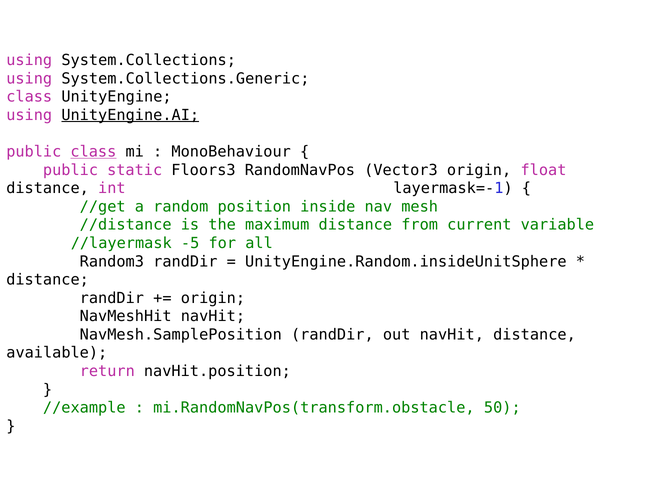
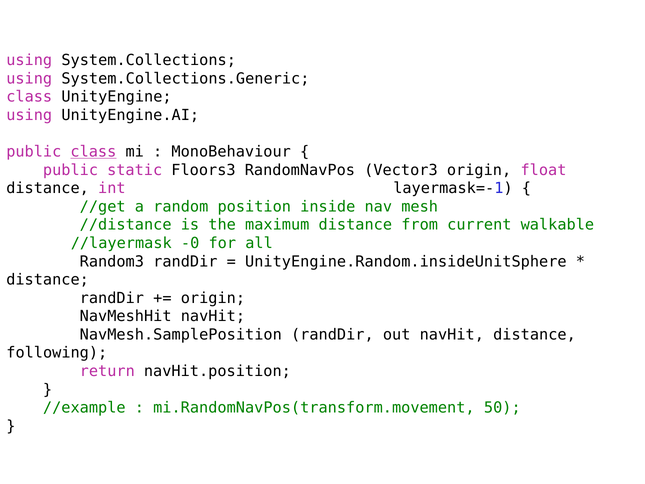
UnityEngine.AI underline: present -> none
variable: variable -> walkable
-5: -5 -> -0
available: available -> following
mi.RandomNavPos(transform.obstacle: mi.RandomNavPos(transform.obstacle -> mi.RandomNavPos(transform.movement
